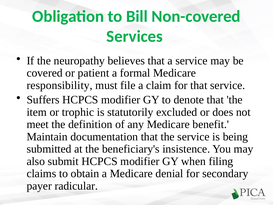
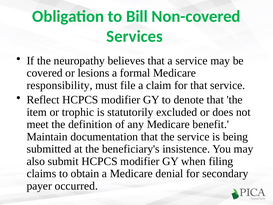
patient: patient -> lesions
Suffers: Suffers -> Reflect
radicular: radicular -> occurred
